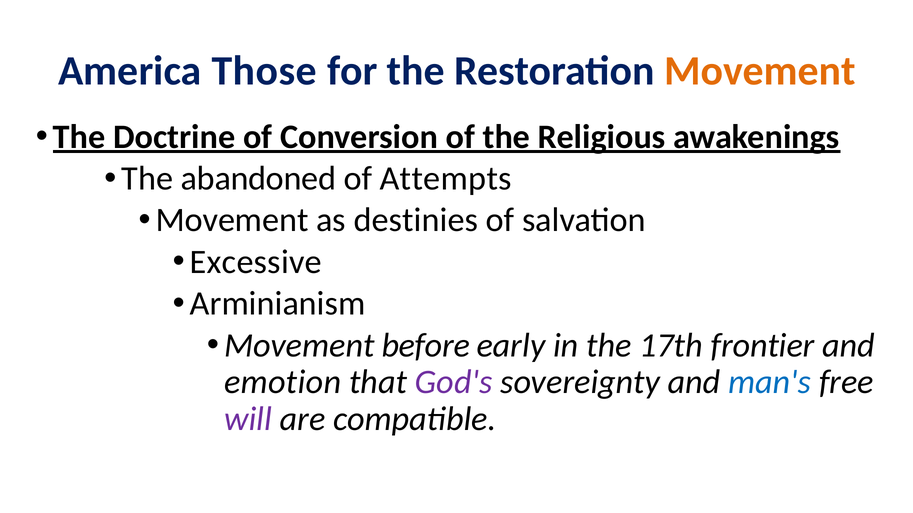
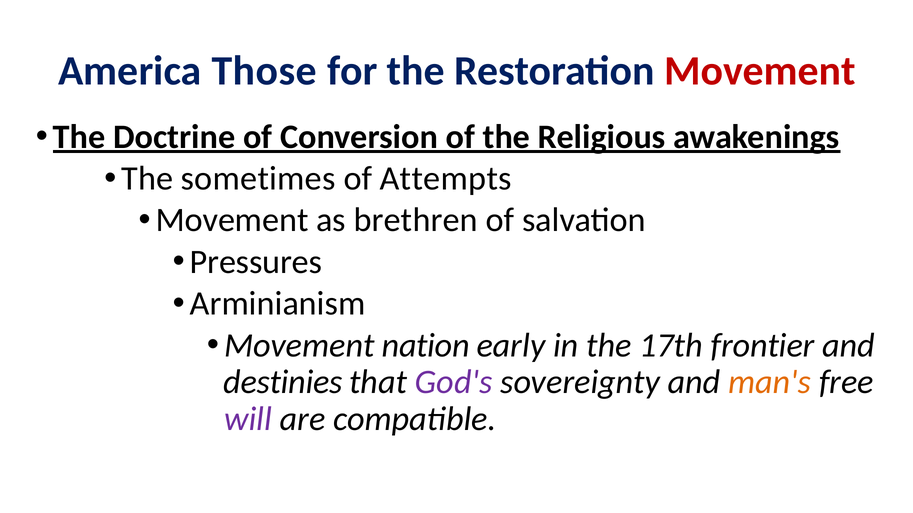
Movement at (760, 71) colour: orange -> red
abandoned: abandoned -> sometimes
destinies: destinies -> brethren
Excessive: Excessive -> Pressures
before: before -> nation
emotion: emotion -> destinies
man's colour: blue -> orange
